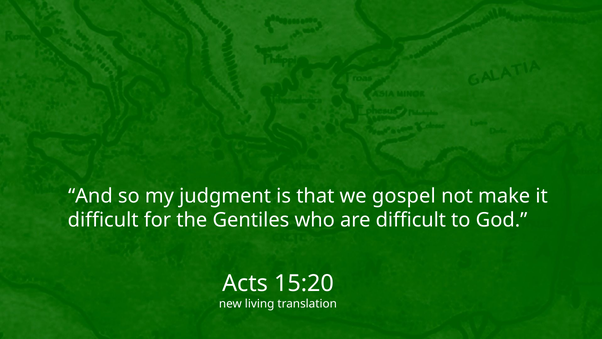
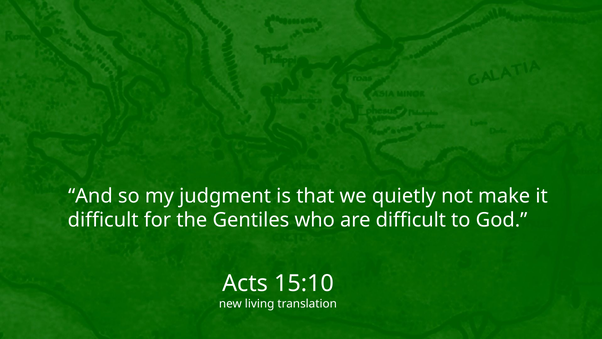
gospel: gospel -> quietly
15:20: 15:20 -> 15:10
